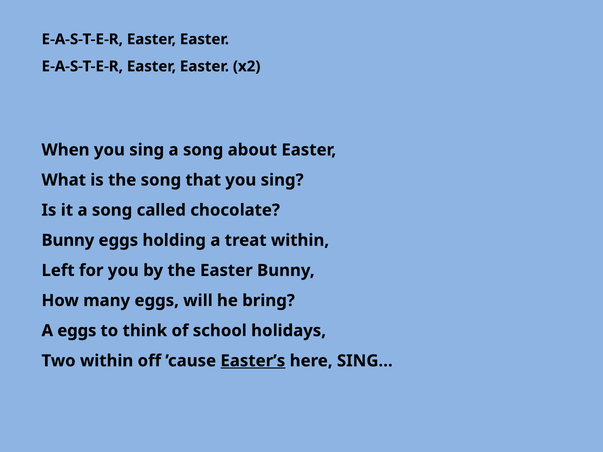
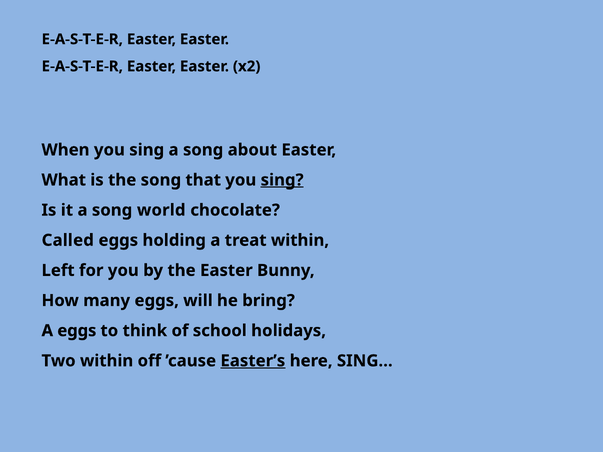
sing at (282, 180) underline: none -> present
called: called -> world
Bunny at (68, 240): Bunny -> Called
